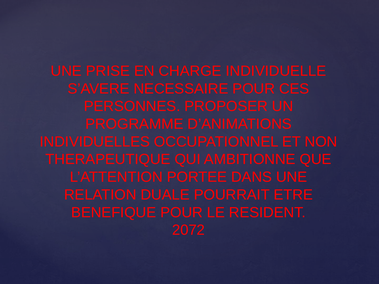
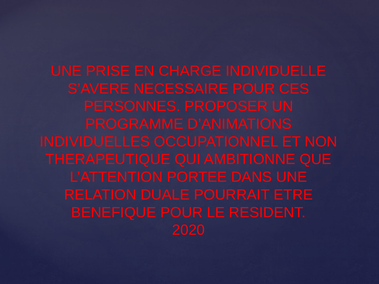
2072: 2072 -> 2020
